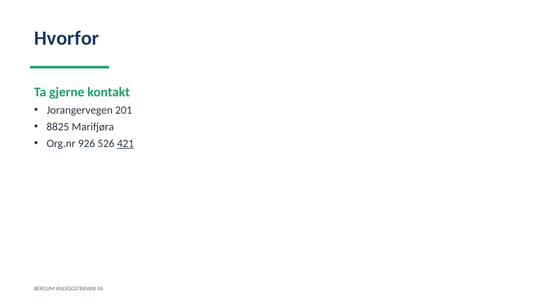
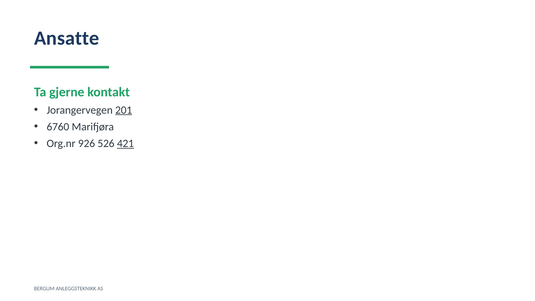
Hvorfor: Hvorfor -> Ansatte
201 underline: none -> present
8825: 8825 -> 6760
